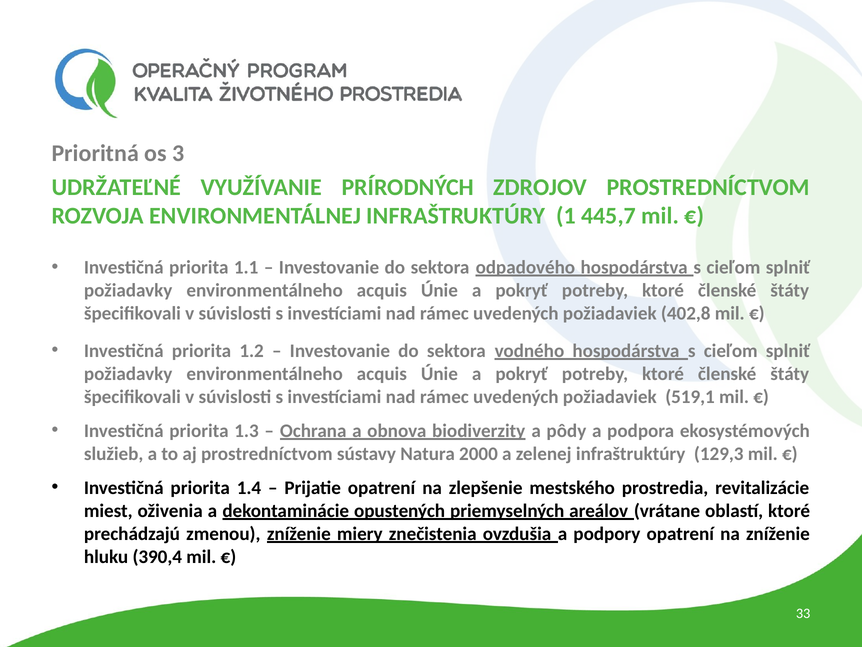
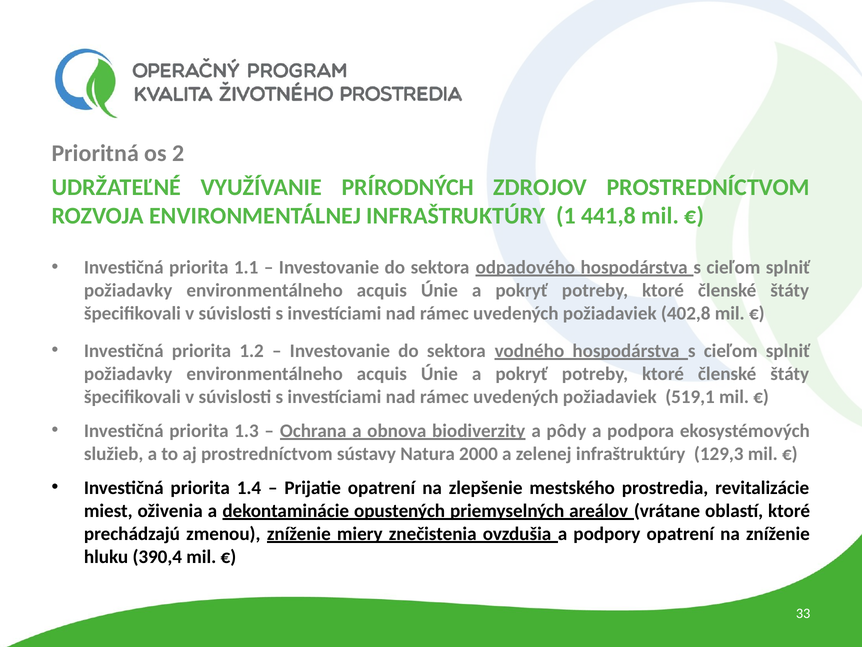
3: 3 -> 2
445,7: 445,7 -> 441,8
